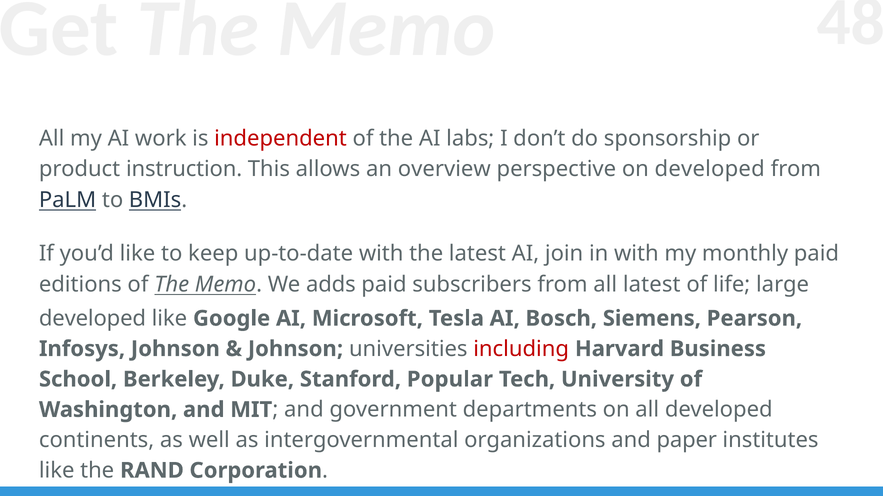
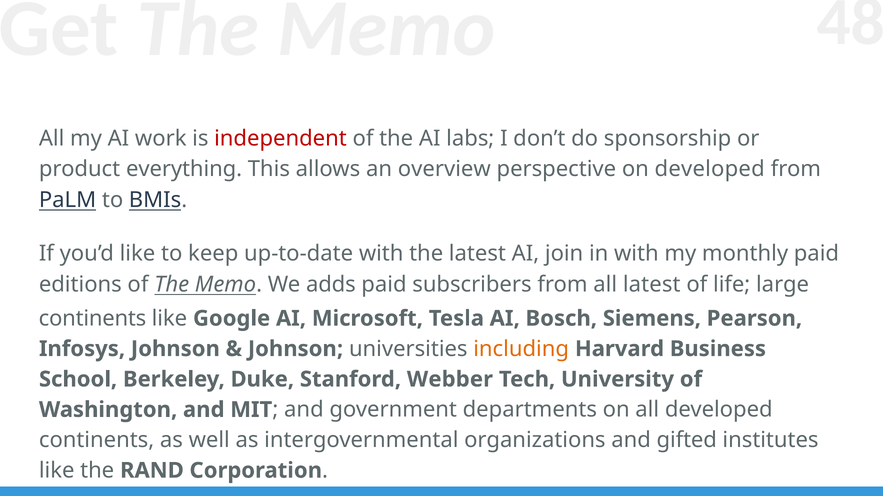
instruction: instruction -> everything
developed at (92, 319): developed -> continents
including colour: red -> orange
Popular: Popular -> Webber
paper: paper -> gifted
